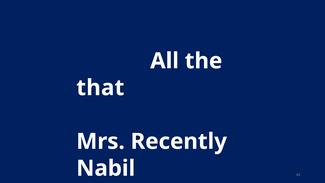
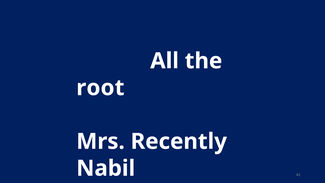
that: that -> root
